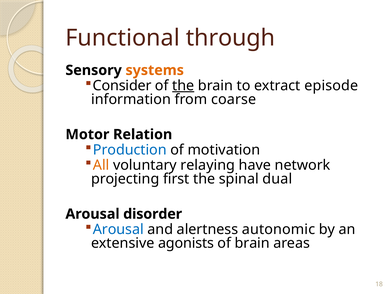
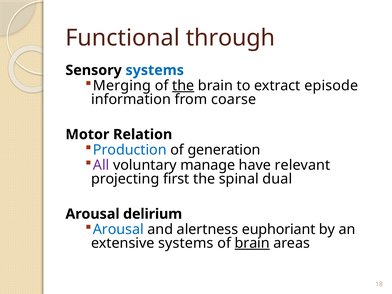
systems at (155, 70) colour: orange -> blue
Consider: Consider -> Merging
motivation: motivation -> generation
All colour: orange -> purple
relaying: relaying -> manage
network: network -> relevant
disorder: disorder -> delirium
autonomic: autonomic -> euphoriant
extensive agonists: agonists -> systems
brain at (252, 243) underline: none -> present
